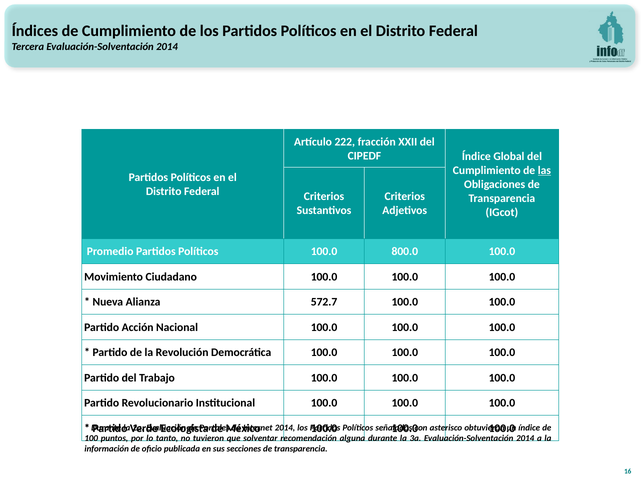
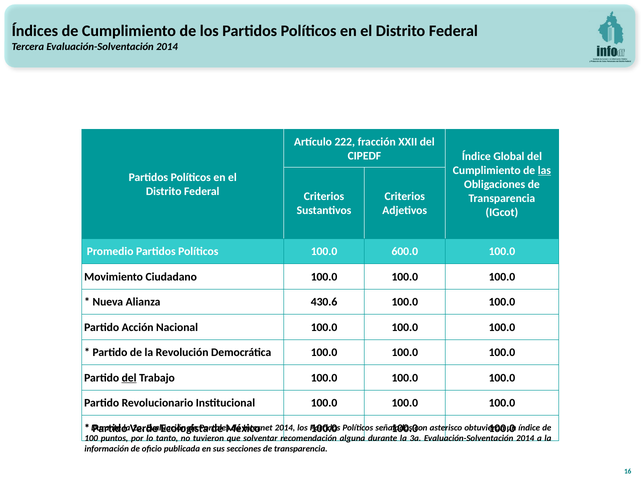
800.0: 800.0 -> 600.0
572.7: 572.7 -> 430.6
del at (129, 378) underline: none -> present
